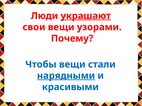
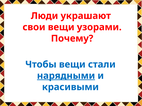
украшают underline: present -> none
